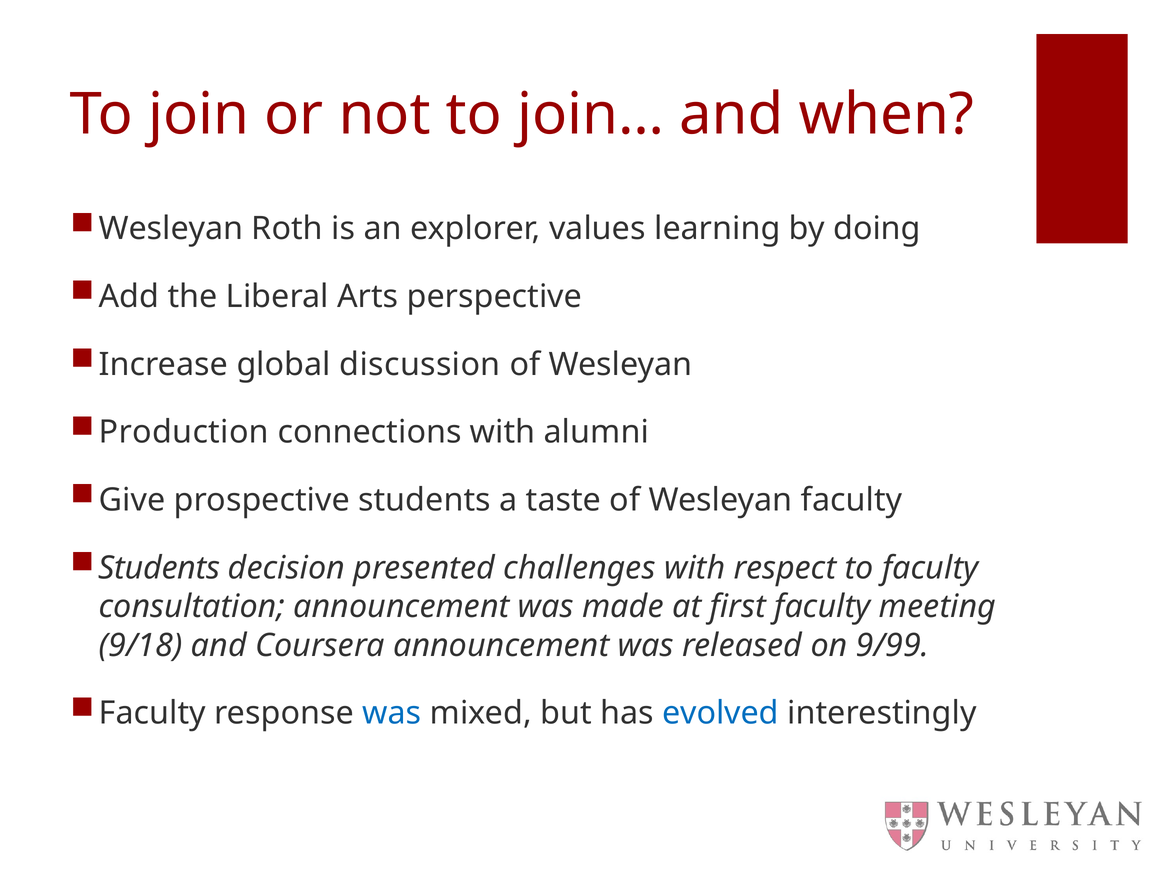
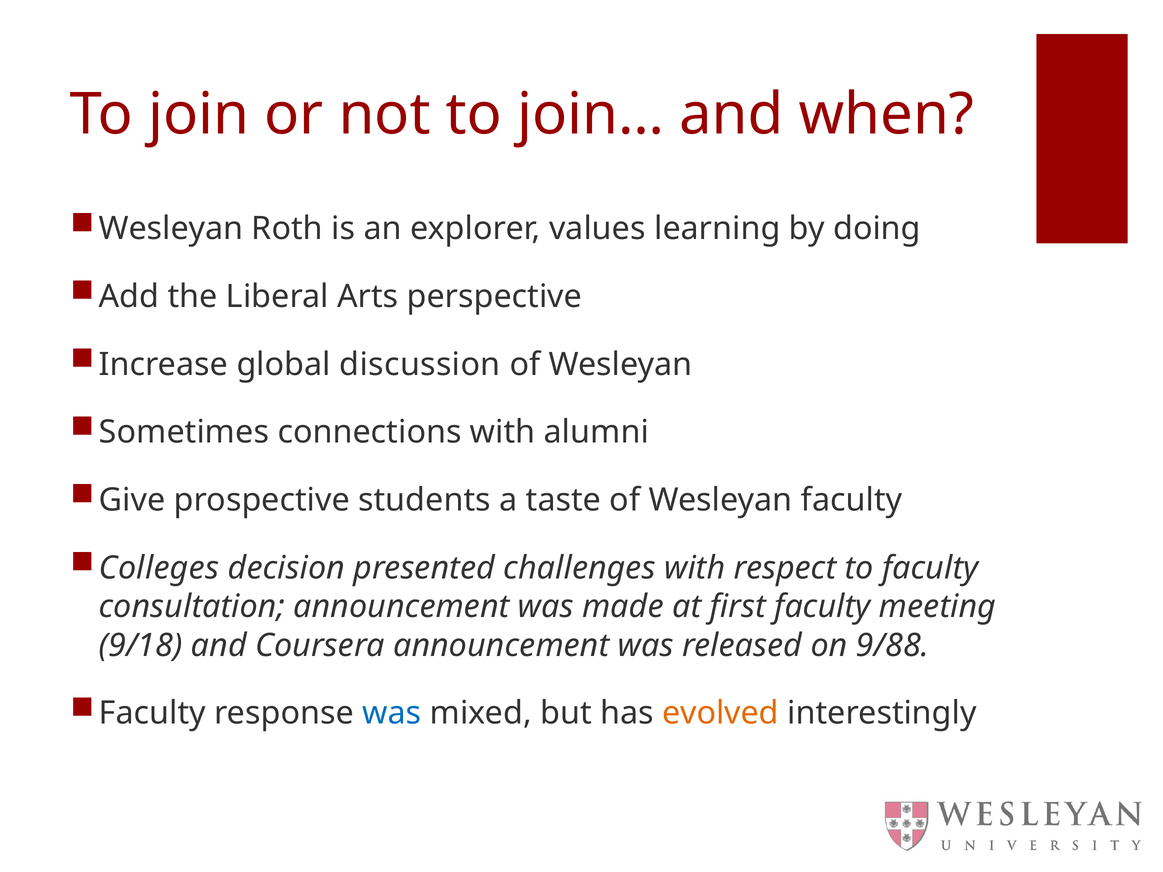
Production: Production -> Sometimes
Students at (159, 568): Students -> Colleges
9/99: 9/99 -> 9/88
evolved colour: blue -> orange
